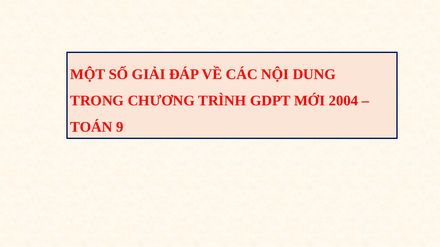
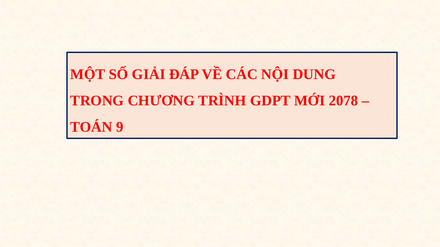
2004: 2004 -> 2078
